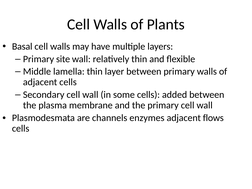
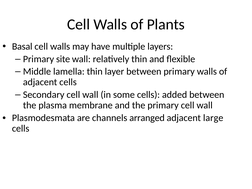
enzymes: enzymes -> arranged
flows: flows -> large
